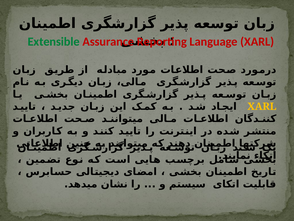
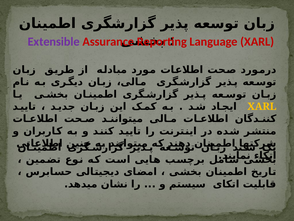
Extensible colour: green -> purple
